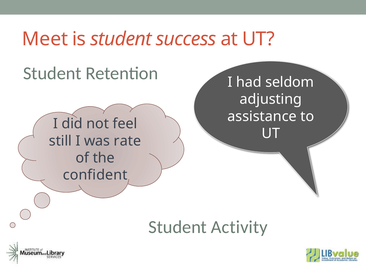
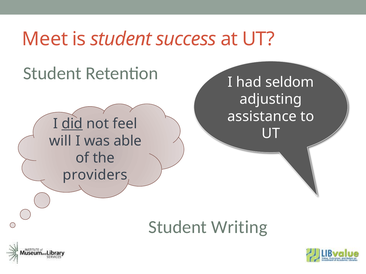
did underline: none -> present
still: still -> will
rate: rate -> able
confident: confident -> providers
Activity: Activity -> Writing
